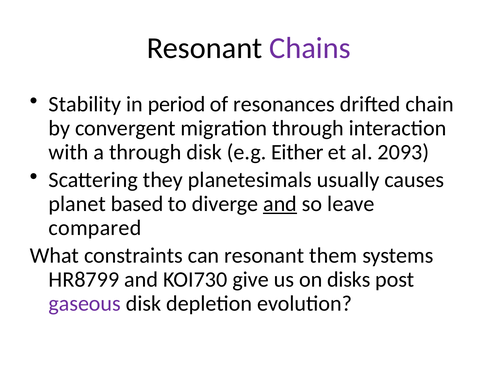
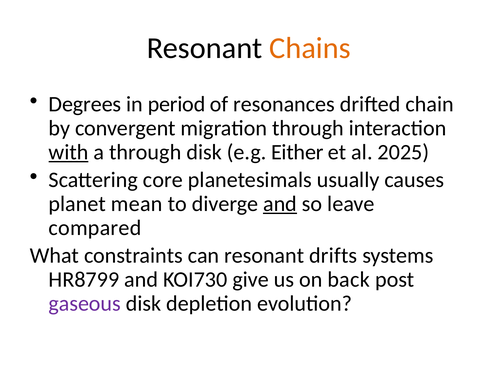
Chains colour: purple -> orange
Stability: Stability -> Degrees
with underline: none -> present
2093: 2093 -> 2025
they: they -> core
based: based -> mean
them: them -> drifts
disks: disks -> back
